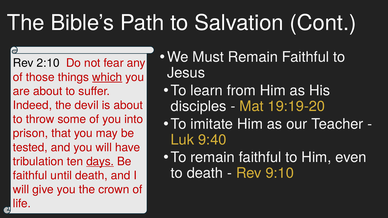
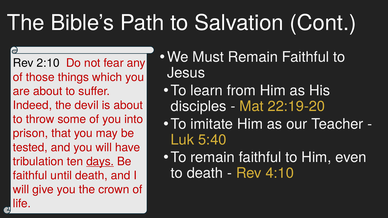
which underline: present -> none
19:19-20: 19:19-20 -> 22:19-20
9:40: 9:40 -> 5:40
9:10: 9:10 -> 4:10
